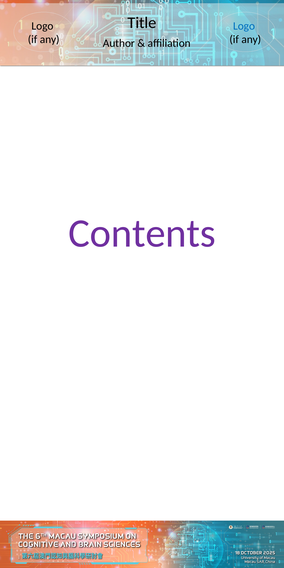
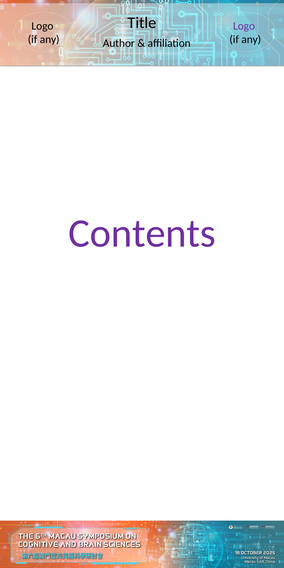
Logo at (244, 26) colour: blue -> purple
